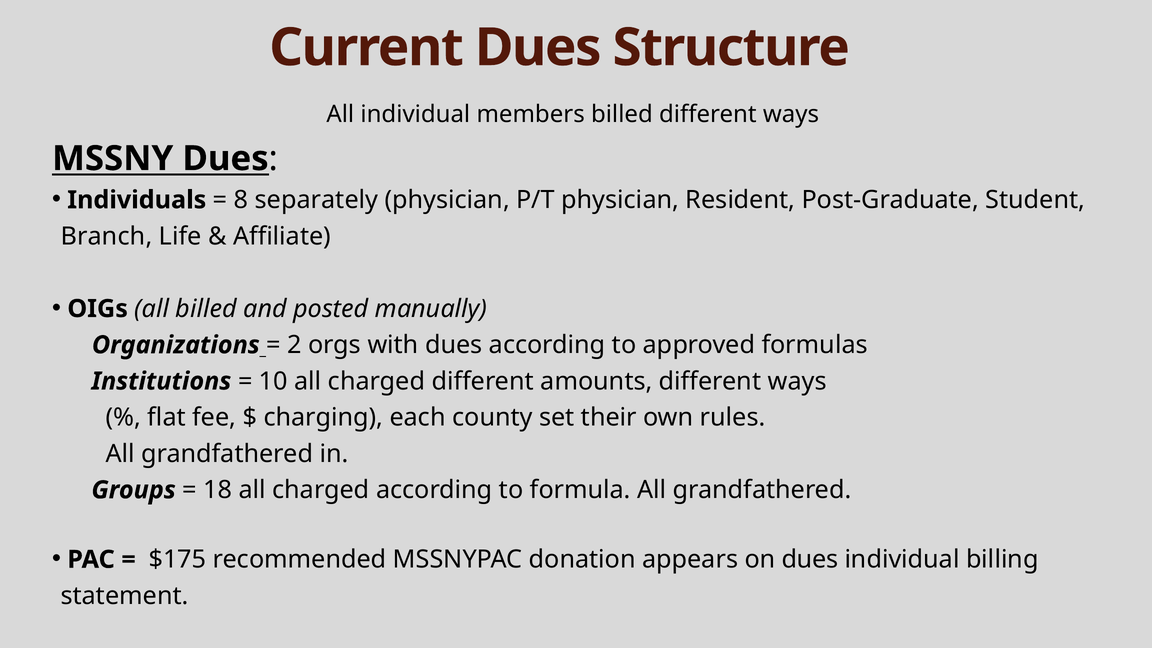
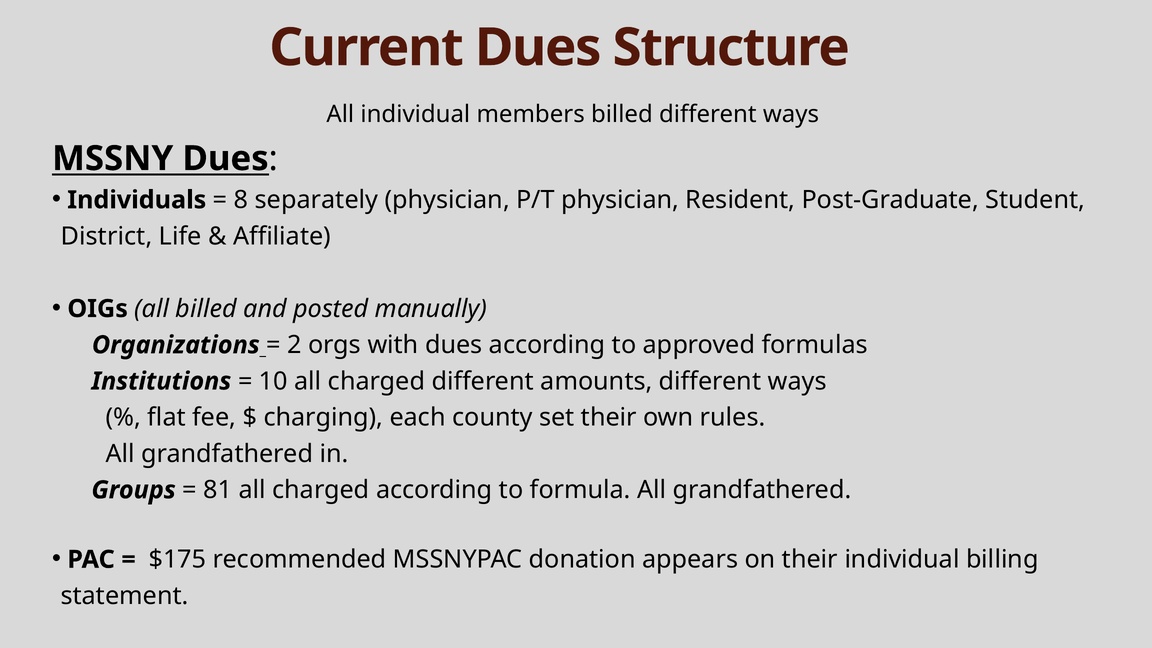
Branch: Branch -> District
18: 18 -> 81
on dues: dues -> their
